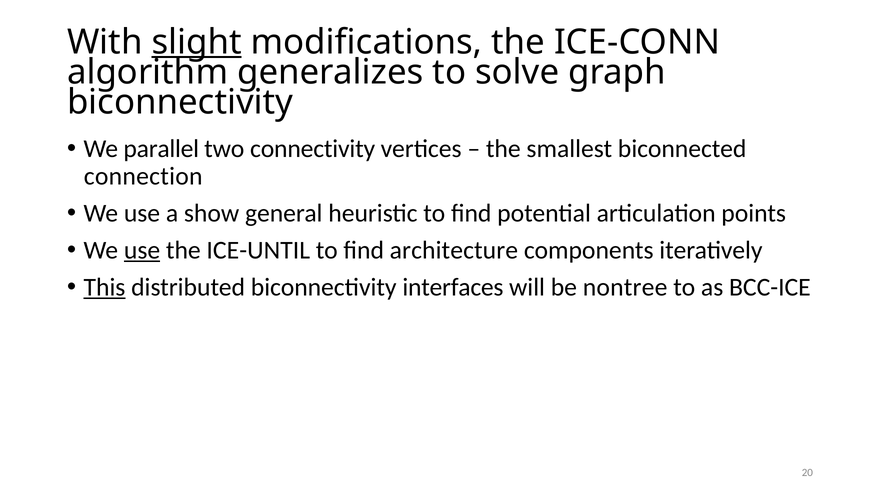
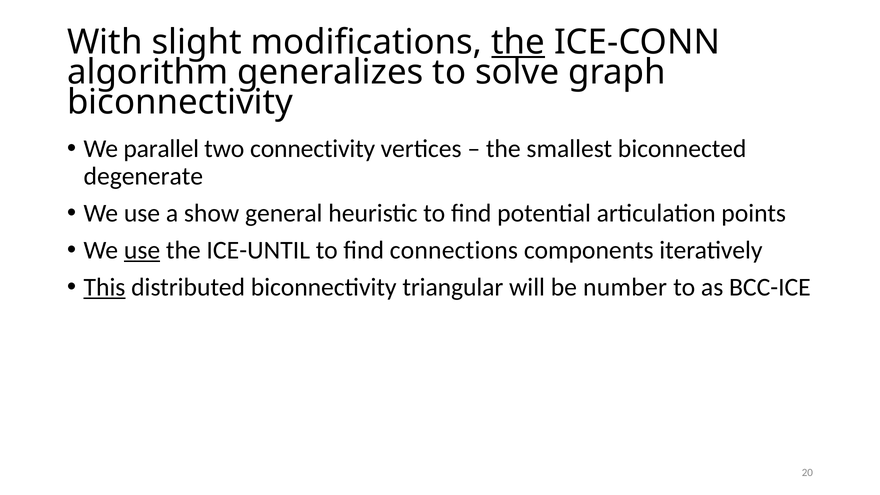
slight underline: present -> none
the at (518, 42) underline: none -> present
connection: connection -> degenerate
architecture: architecture -> connections
interfaces: interfaces -> triangular
nontree: nontree -> number
